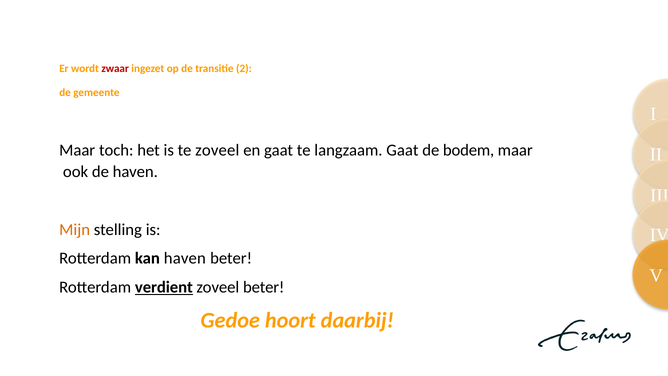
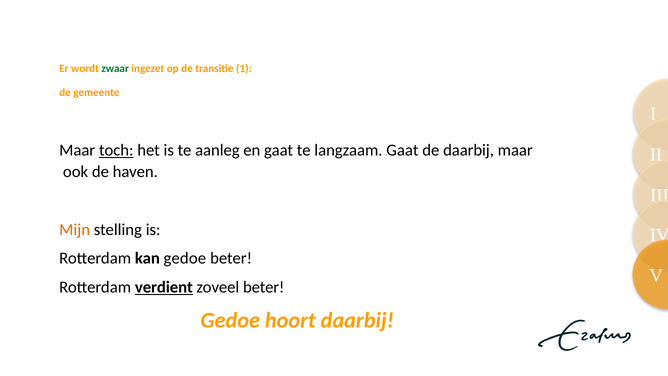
zwaar colour: red -> green
2: 2 -> 1
toch underline: none -> present
te zoveel: zoveel -> aanleg
de bodem: bodem -> daarbij
kan haven: haven -> gedoe
